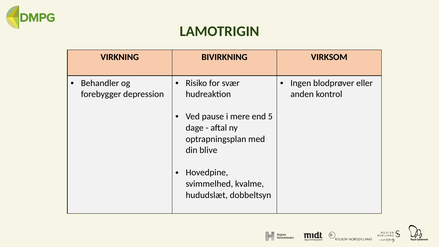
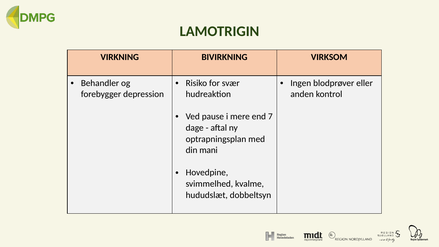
5: 5 -> 7
blive: blive -> mani
